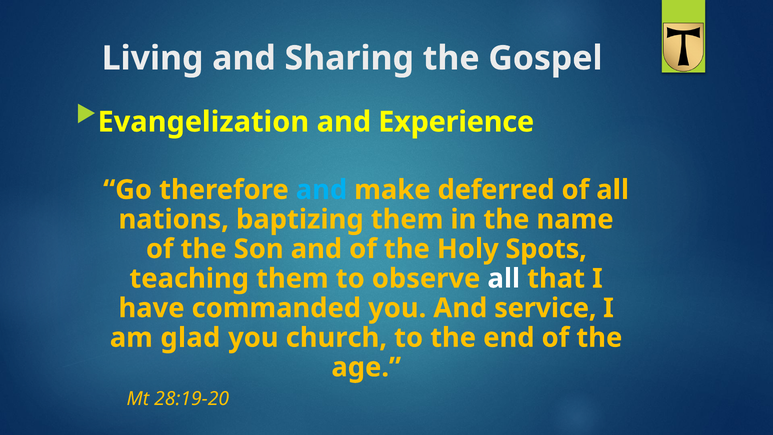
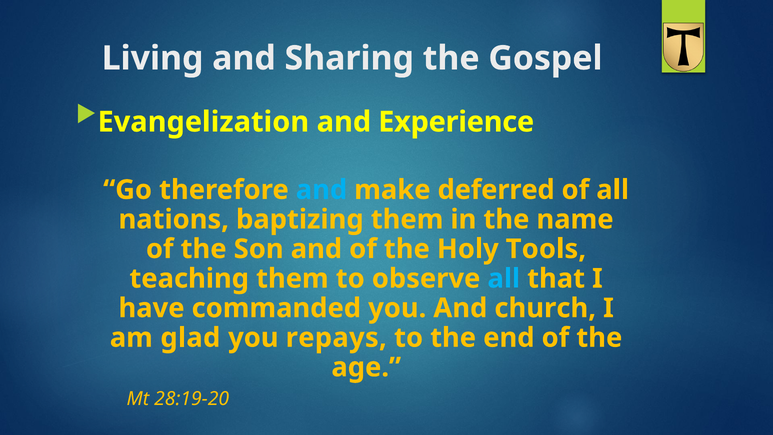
Spots: Spots -> Tools
all at (504, 278) colour: white -> light blue
service: service -> church
church: church -> repays
